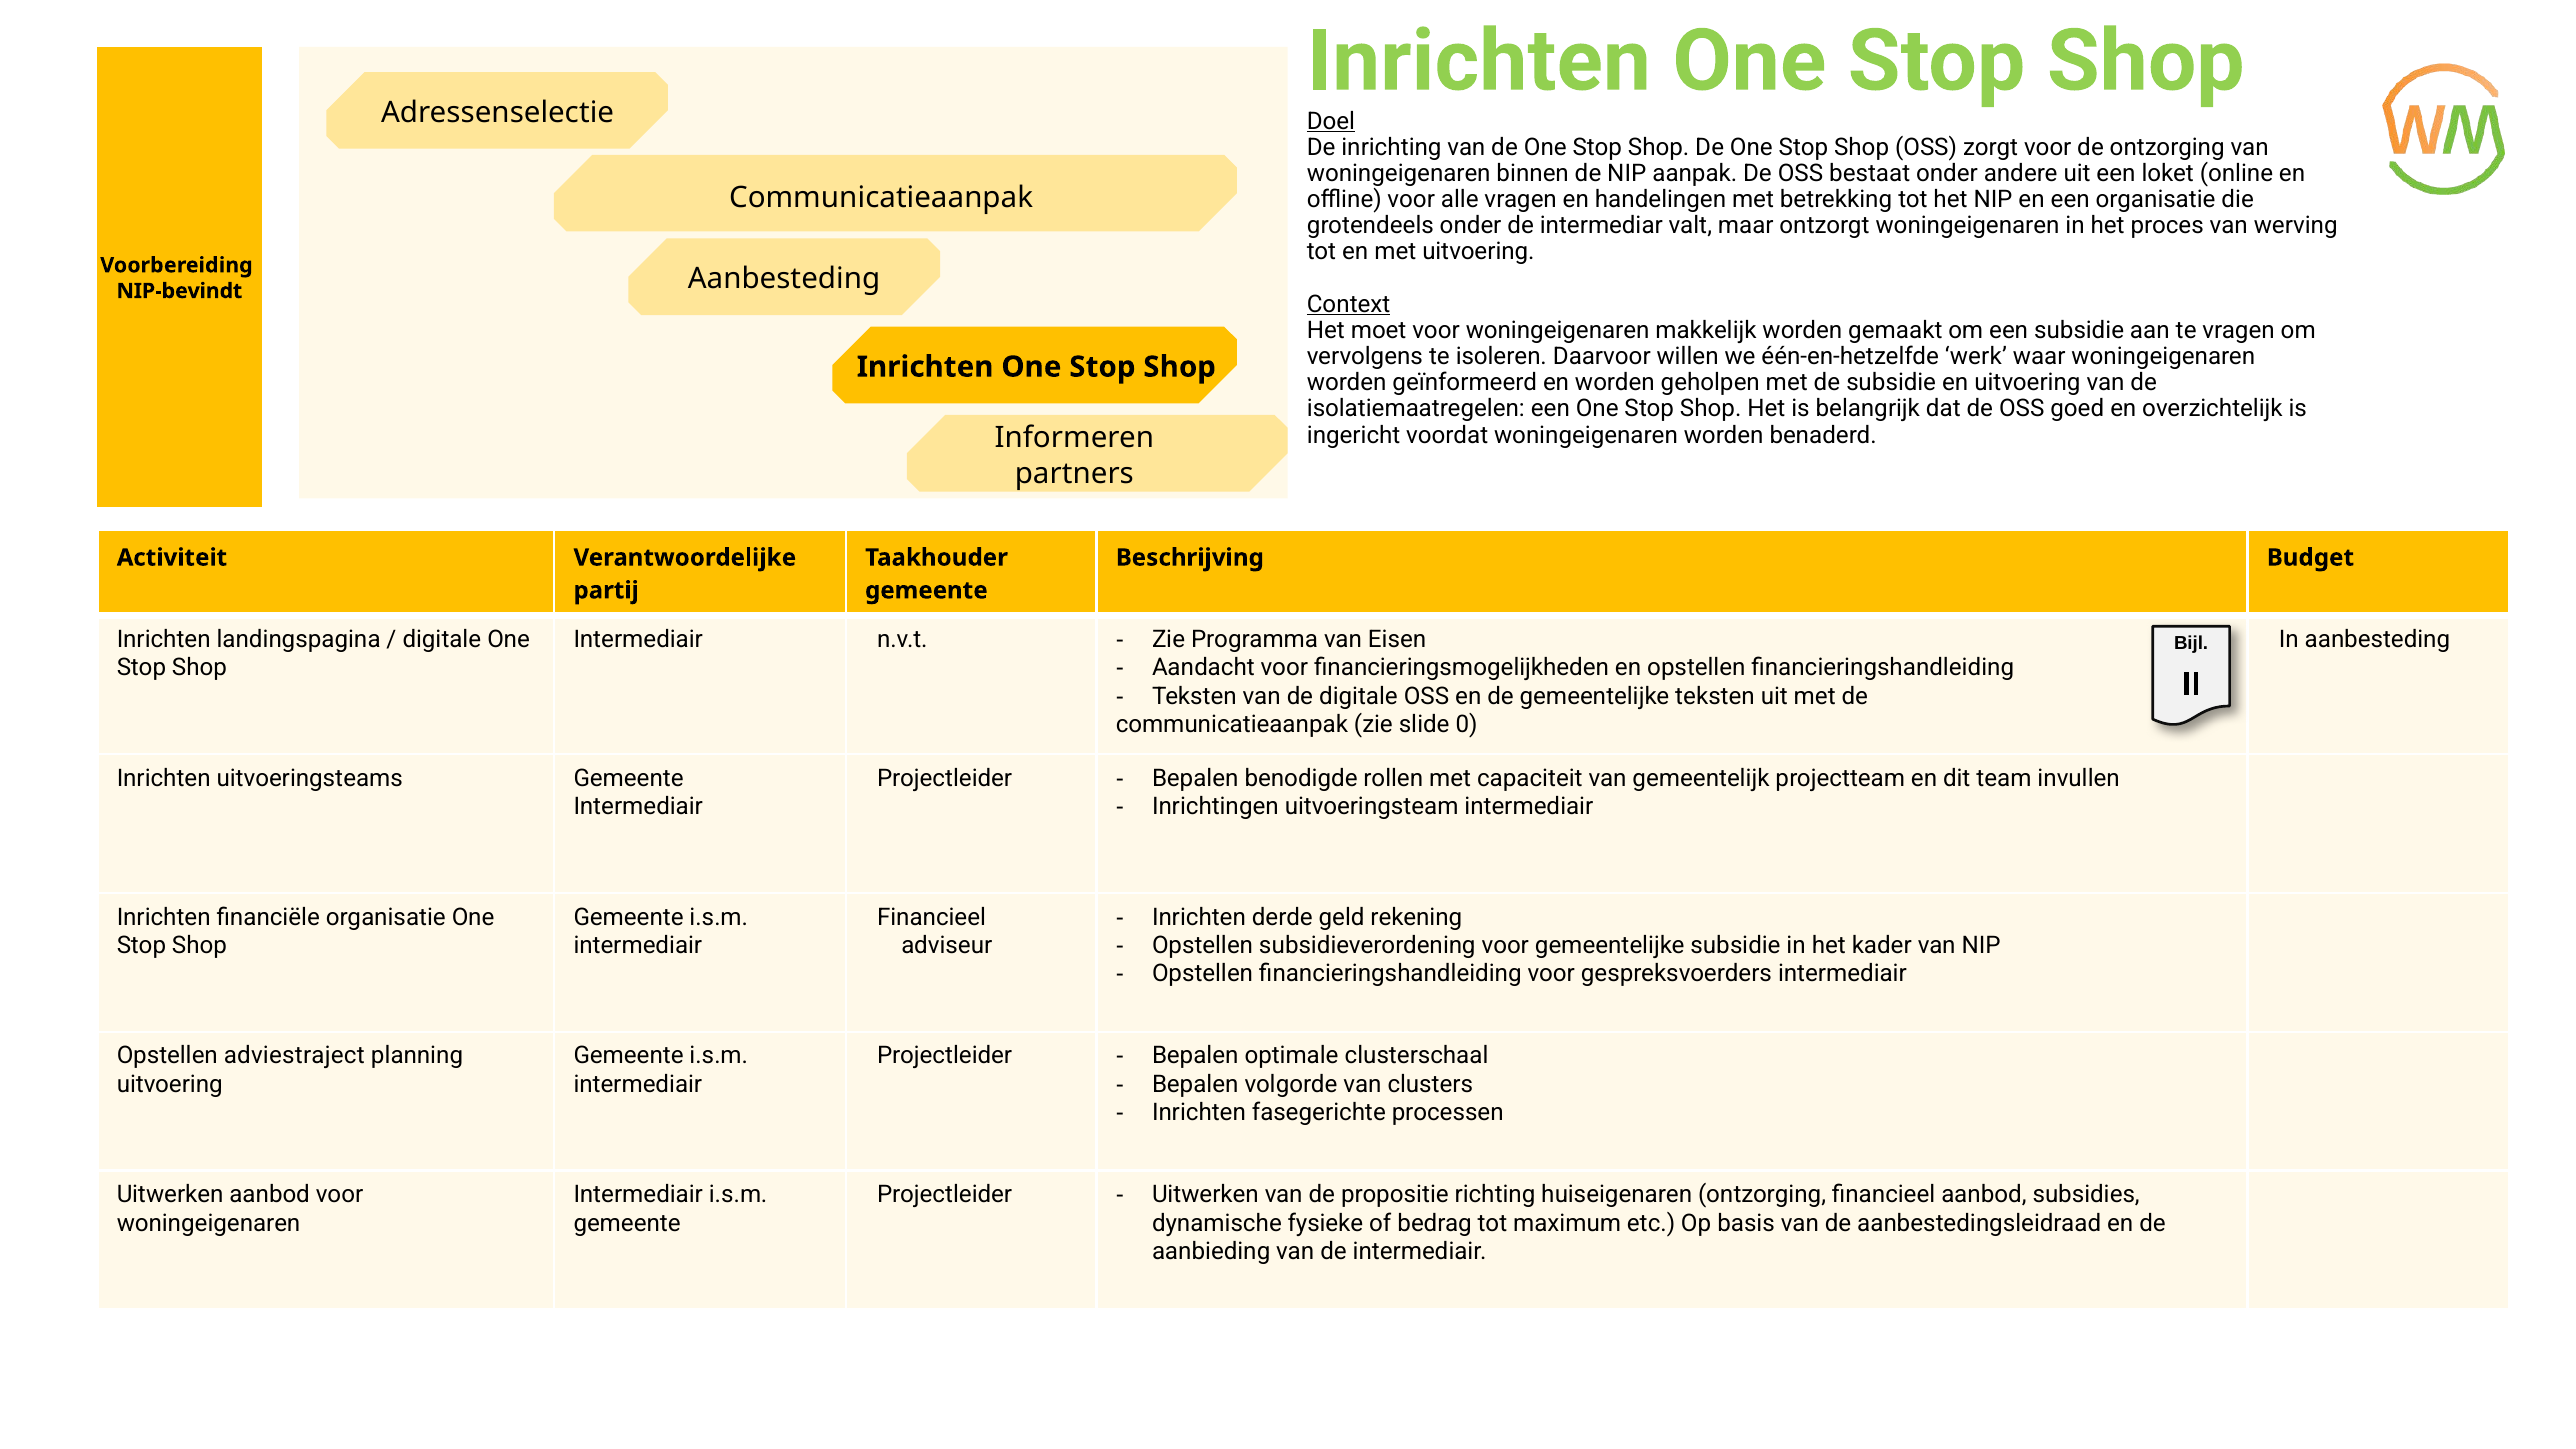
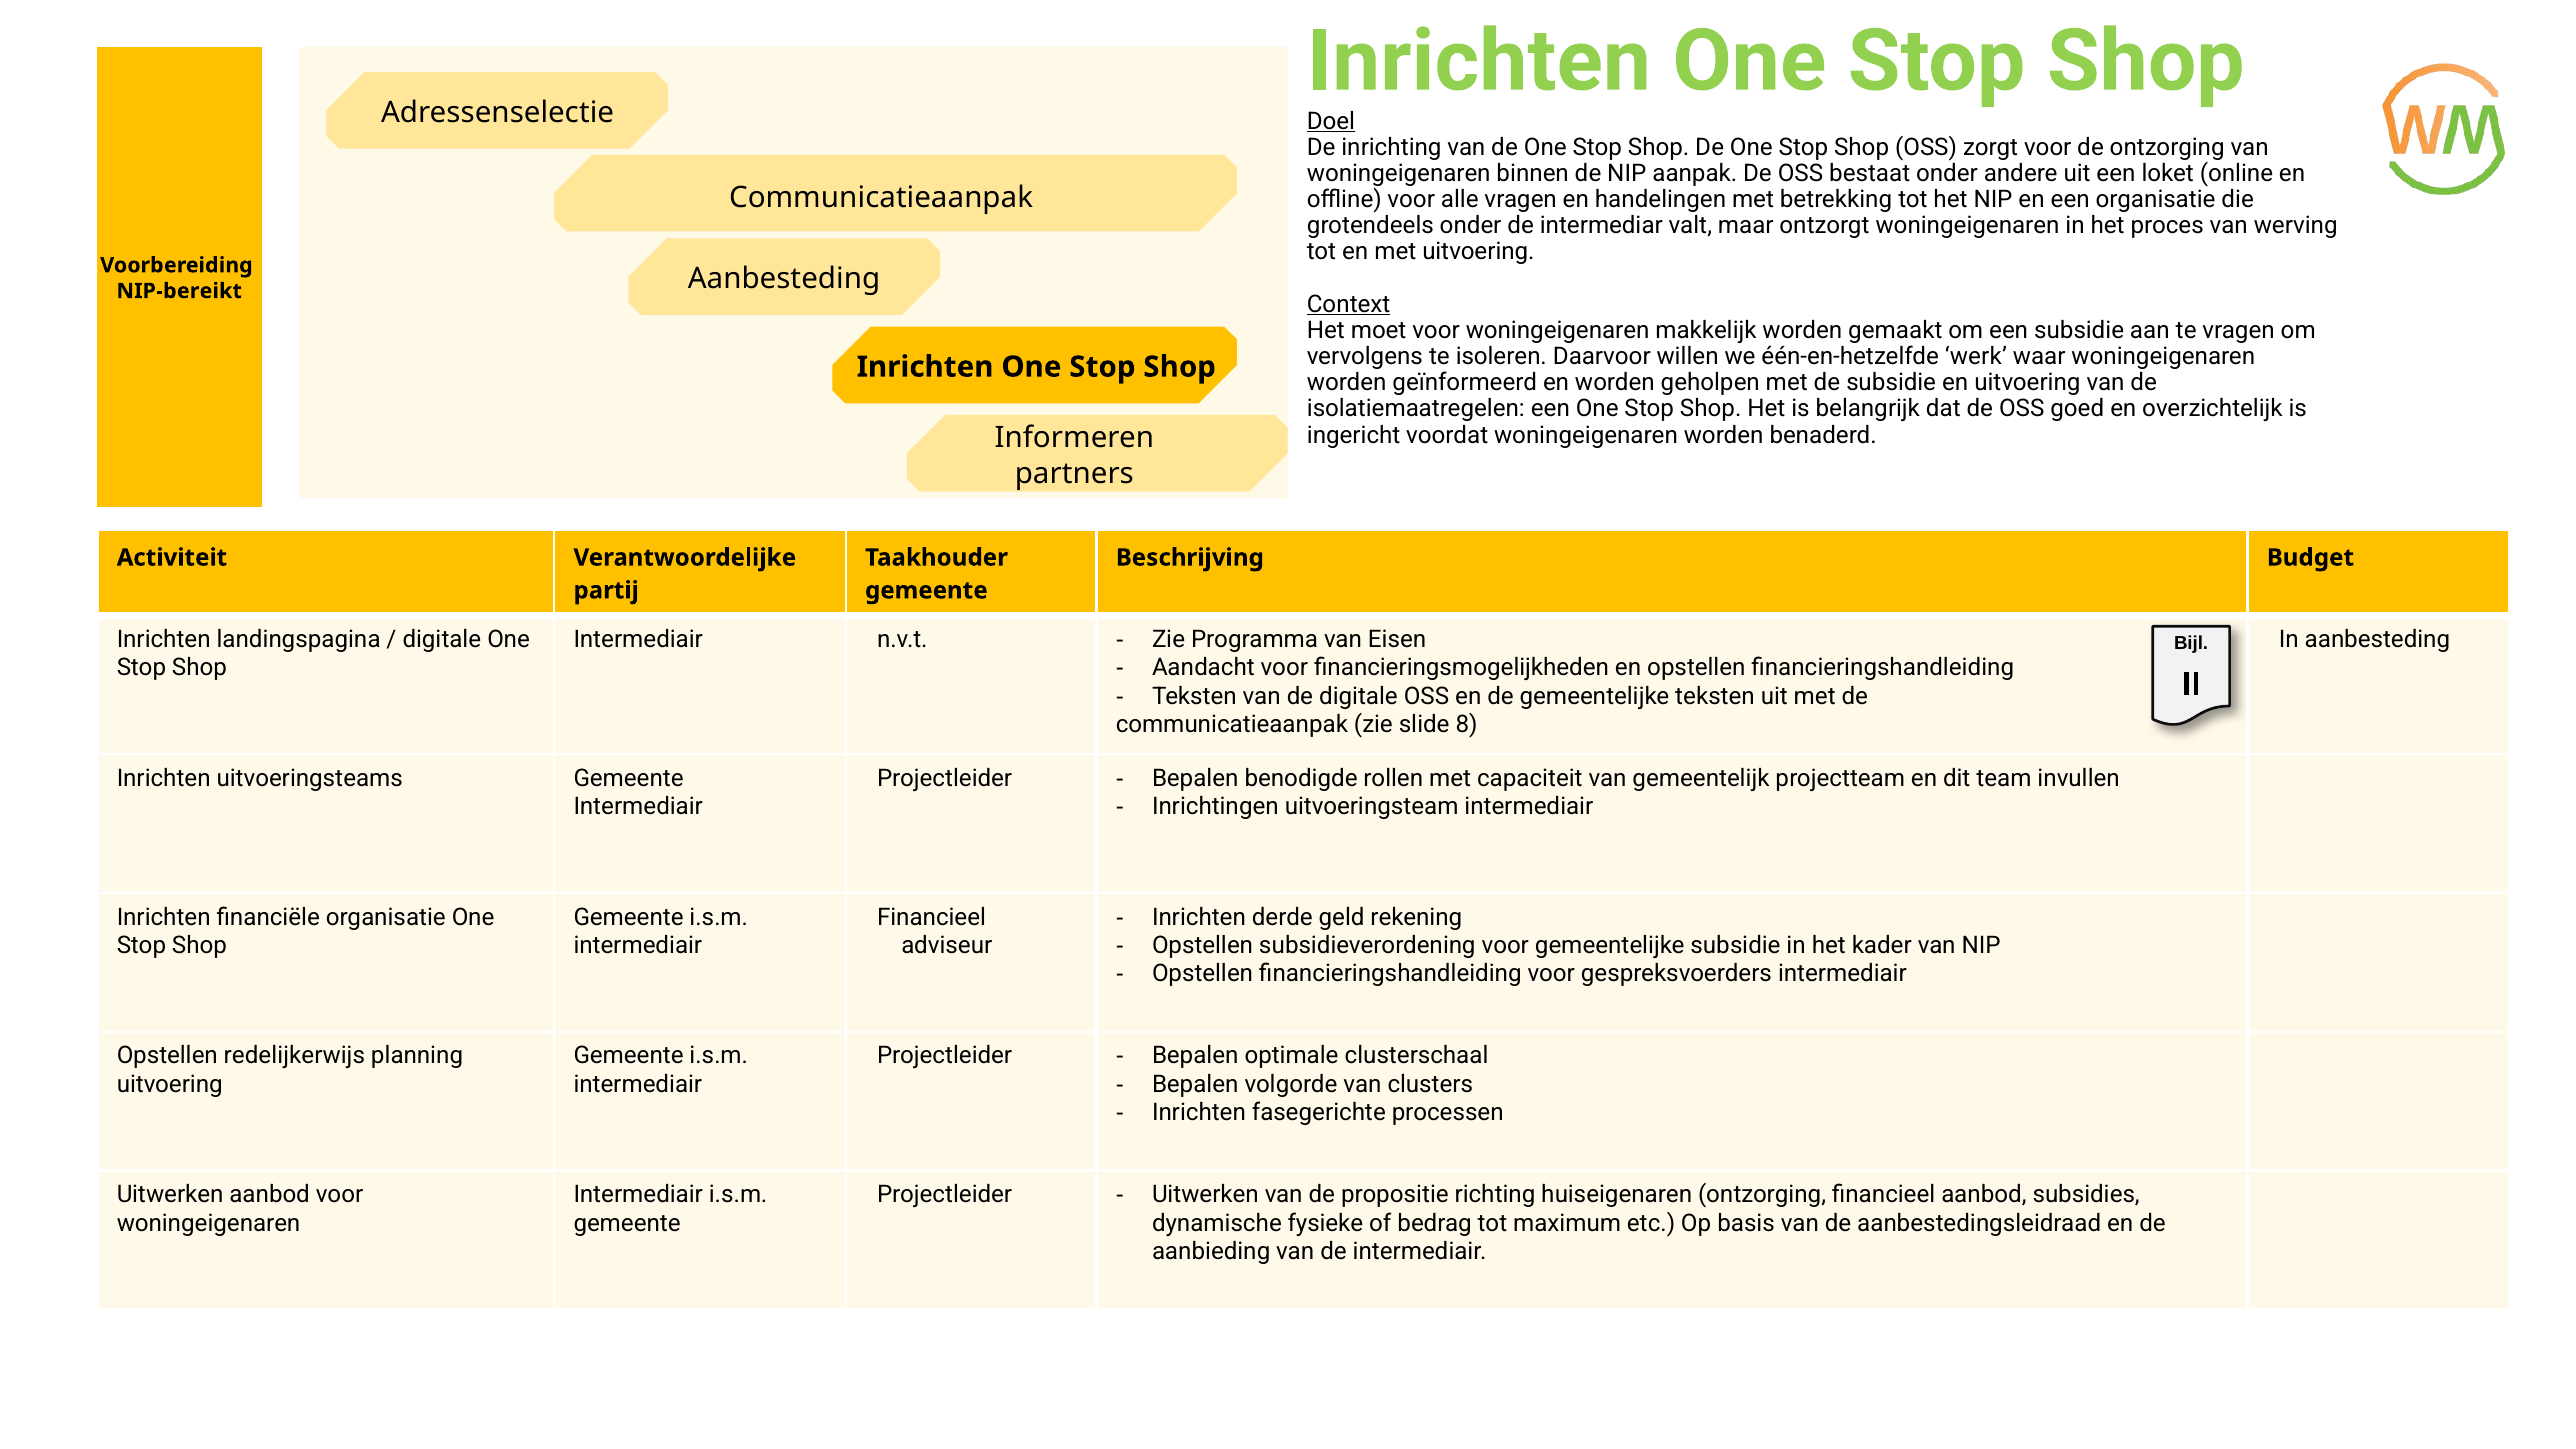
NIP-bevindt: NIP-bevindt -> NIP-bereikt
0: 0 -> 8
adviestraject: adviestraject -> redelijkerwijs
